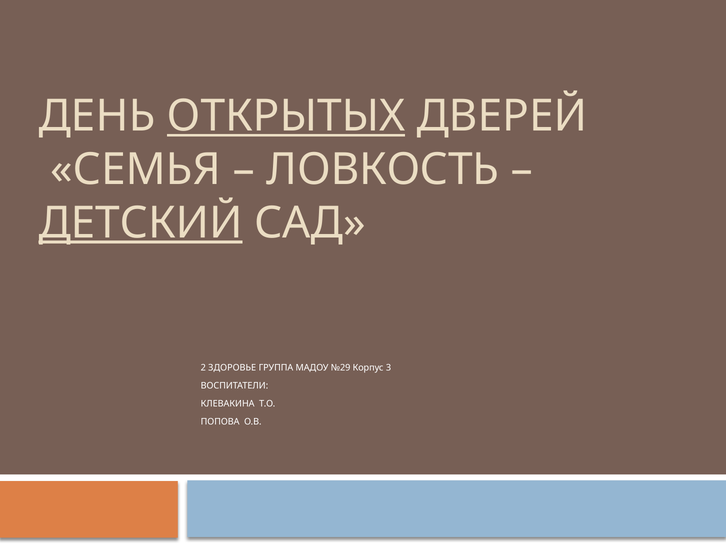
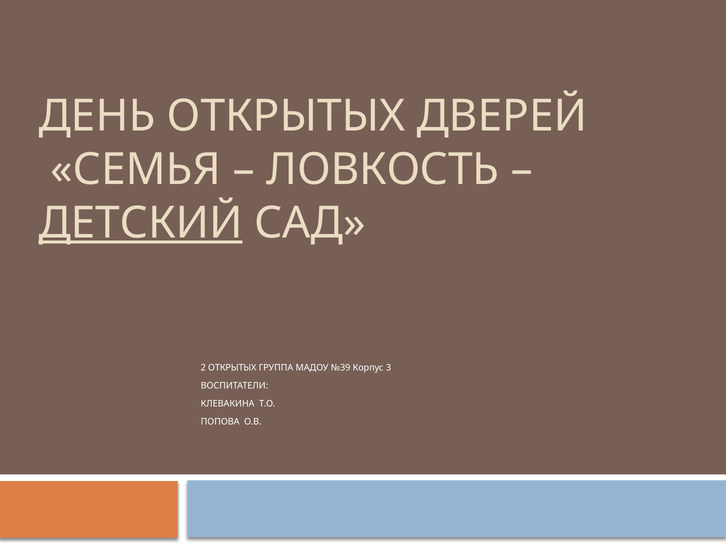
ОТКРЫТЫХ at (286, 116) underline: present -> none
2 ЗДОРОВЬЕ: ЗДОРОВЬЕ -> ОТКРЫТЫХ
№29: №29 -> №39
